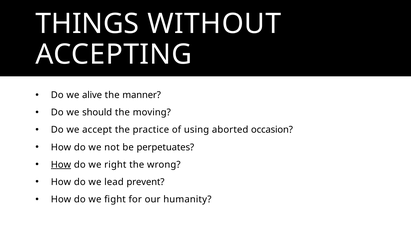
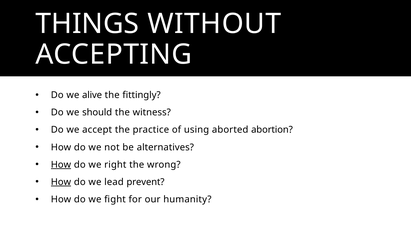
manner: manner -> fittingly
moving: moving -> witness
occasion: occasion -> abortion
perpetuates: perpetuates -> alternatives
How at (61, 182) underline: none -> present
